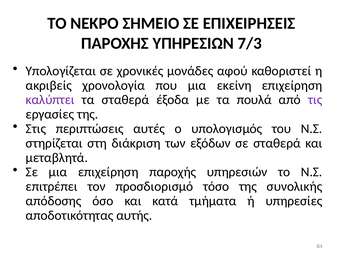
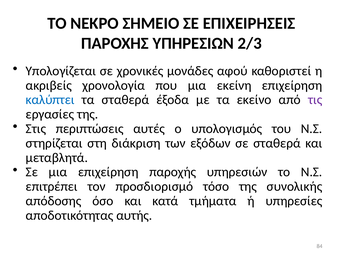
7/3: 7/3 -> 2/3
καλύπτει colour: purple -> blue
πουλά: πουλά -> εκείνο
